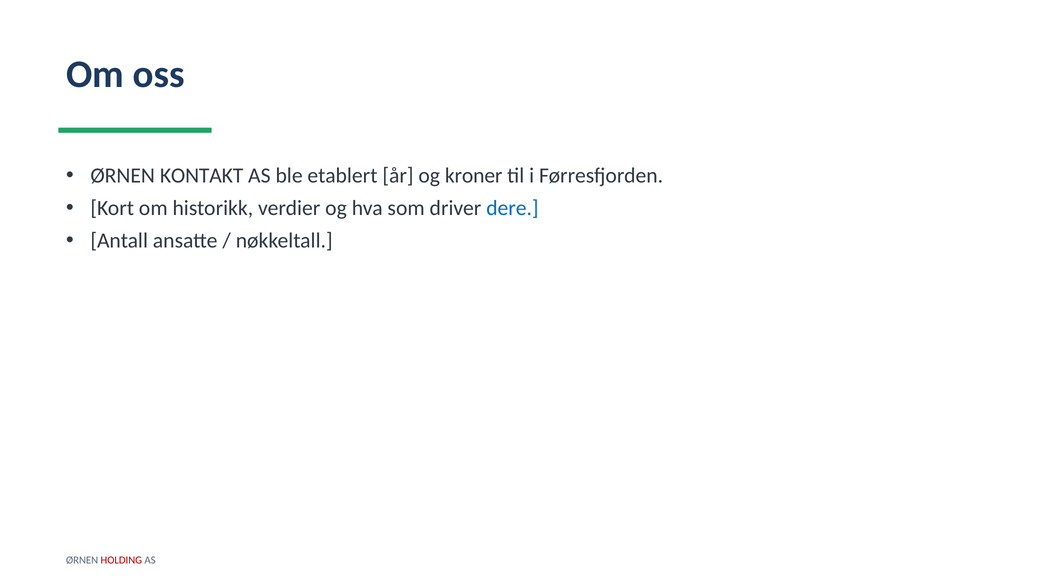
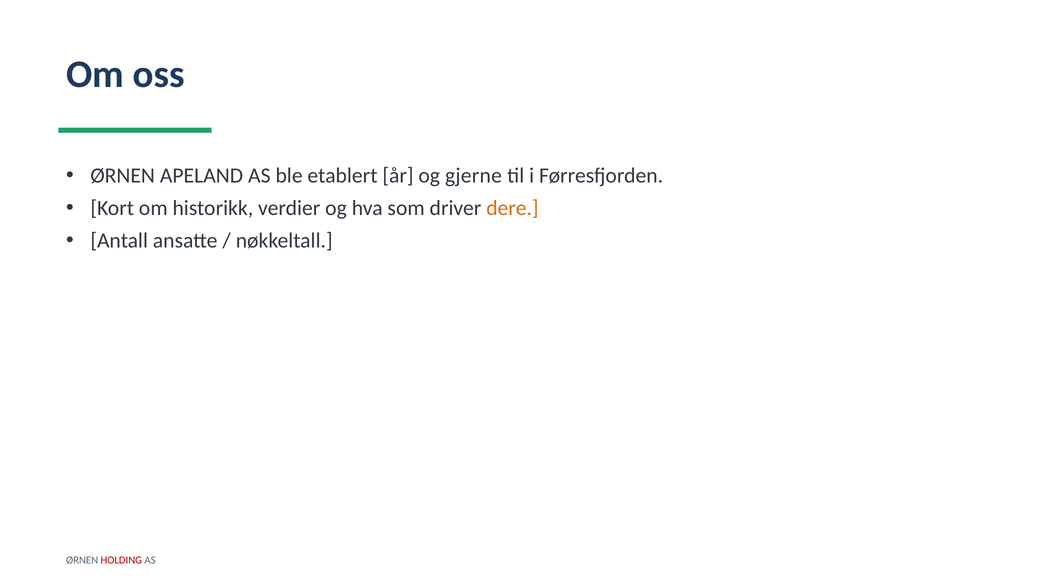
KONTAKT: KONTAKT -> APELAND
kroner: kroner -> gjerne
dere colour: blue -> orange
